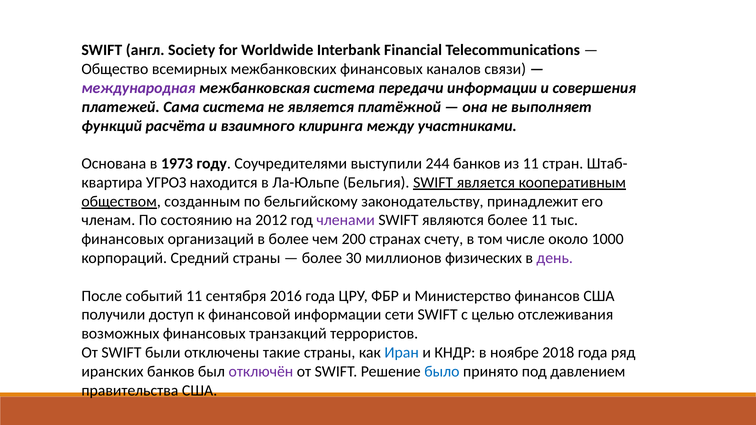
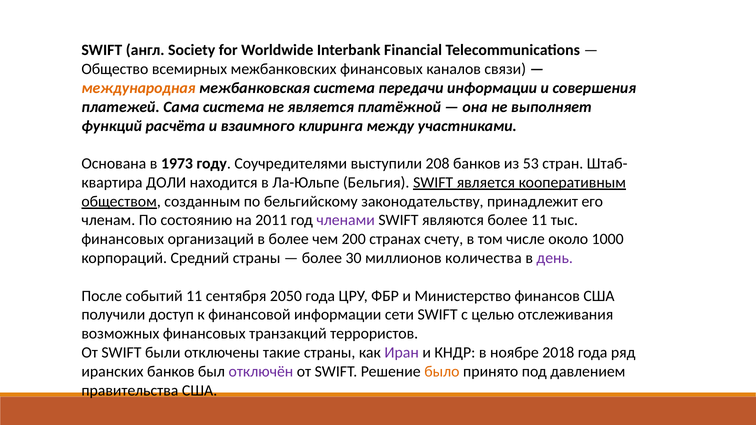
международная colour: purple -> orange
244: 244 -> 208
из 11: 11 -> 53
УГРОЗ: УГРОЗ -> ДОЛИ
2012: 2012 -> 2011
физических: физических -> количества
2016: 2016 -> 2050
Иран colour: blue -> purple
было colour: blue -> orange
